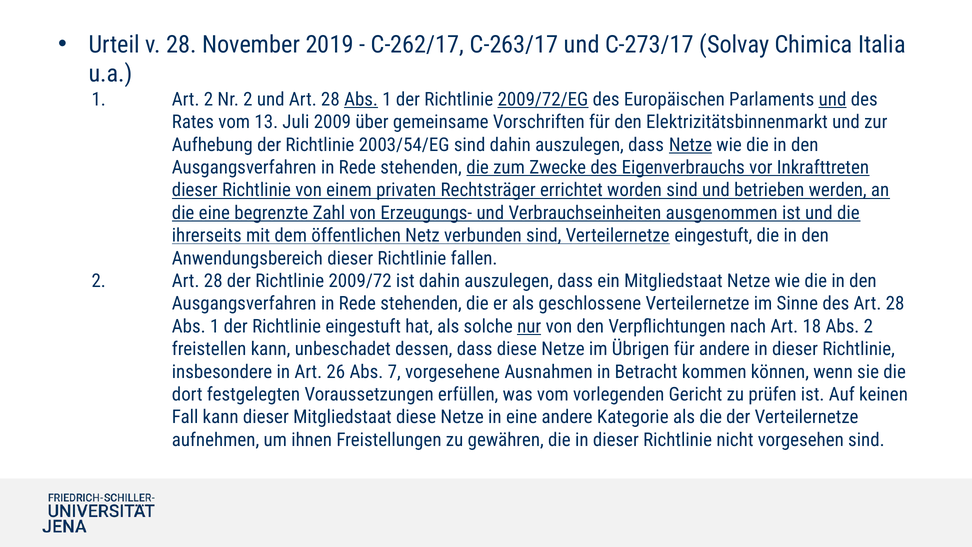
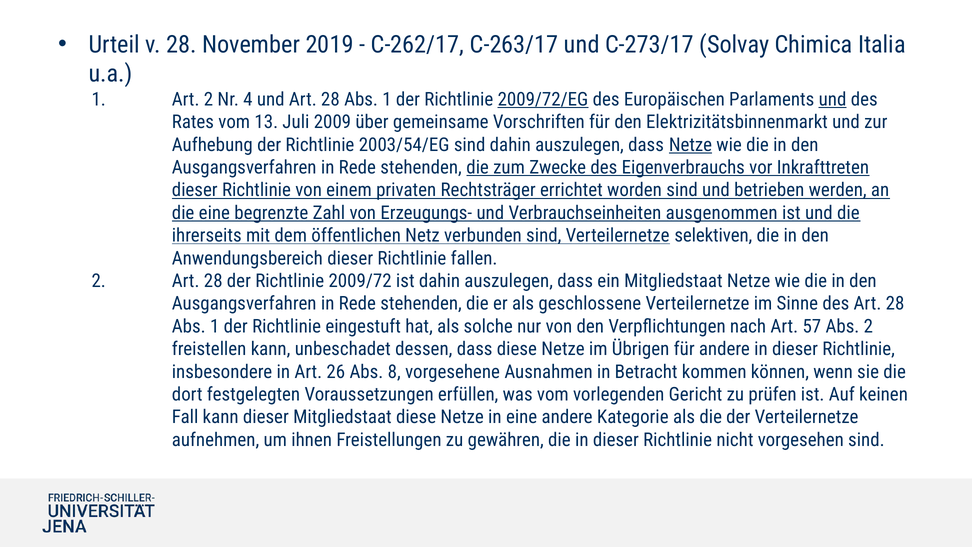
Nr 2: 2 -> 4
Abs at (361, 99) underline: present -> none
Verteilernetze eingestuft: eingestuft -> selektiven
nur underline: present -> none
18: 18 -> 57
7: 7 -> 8
